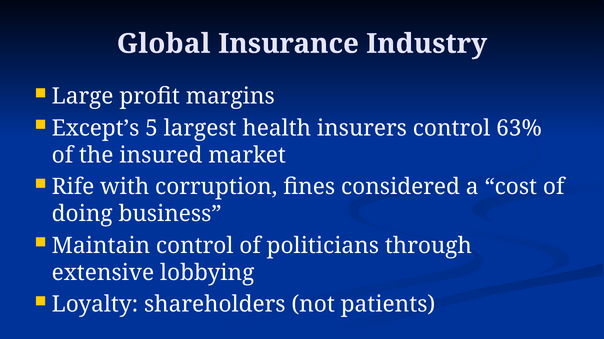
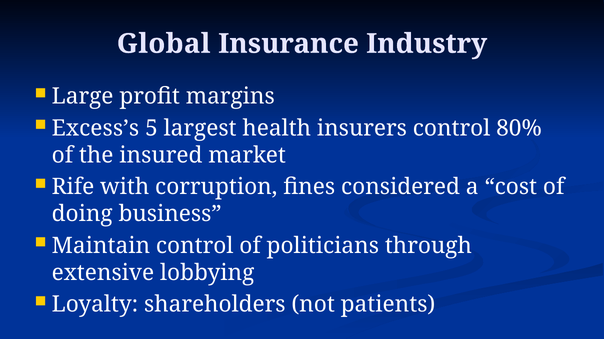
Except’s: Except’s -> Excess’s
63%: 63% -> 80%
